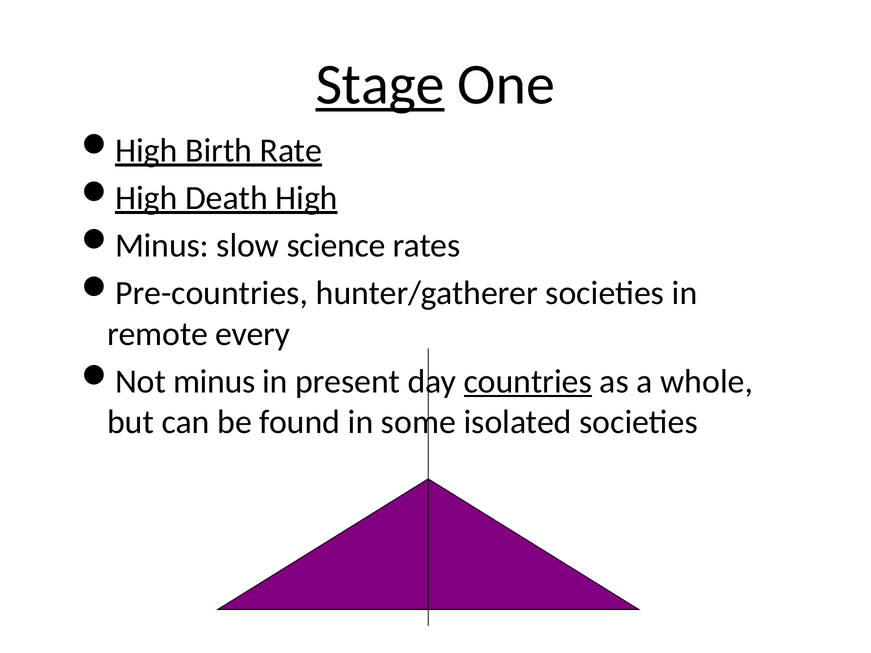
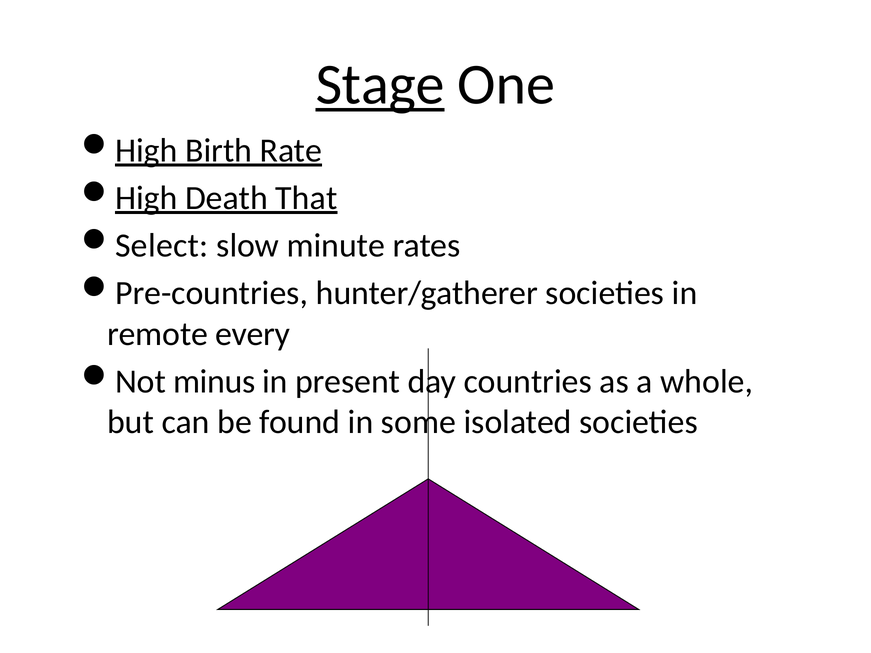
Death High: High -> That
Minus at (162, 246): Minus -> Select
science: science -> minute
countries underline: present -> none
